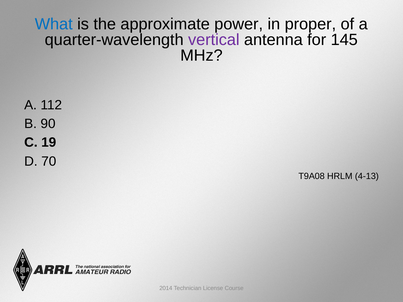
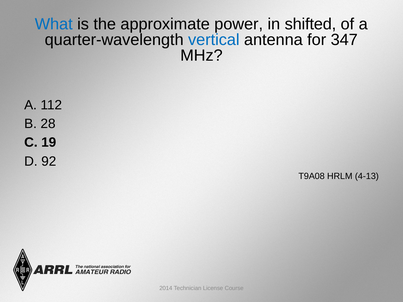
proper: proper -> shifted
vertical colour: purple -> blue
145: 145 -> 347
90: 90 -> 28
70: 70 -> 92
